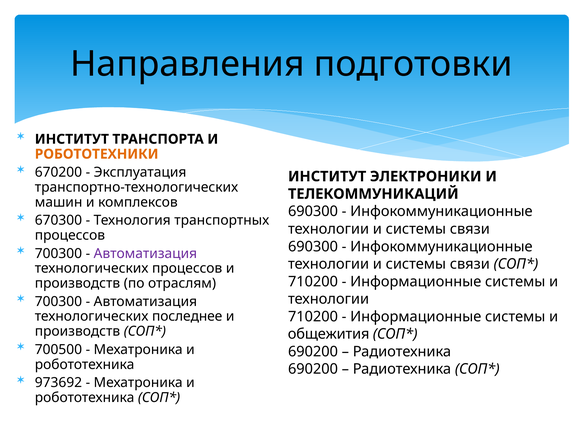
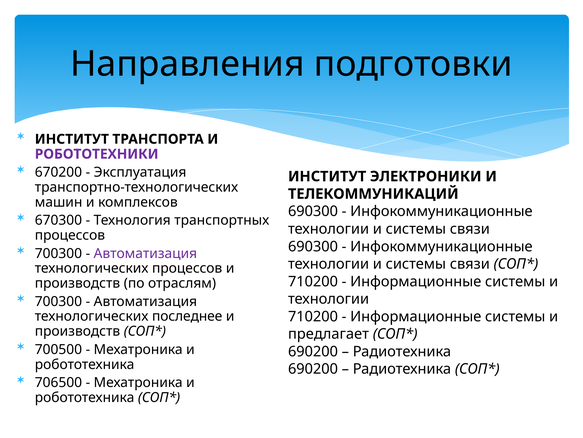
РОБОТОТЕХНИКИ colour: orange -> purple
общежития: общежития -> предлагает
973692: 973692 -> 706500
